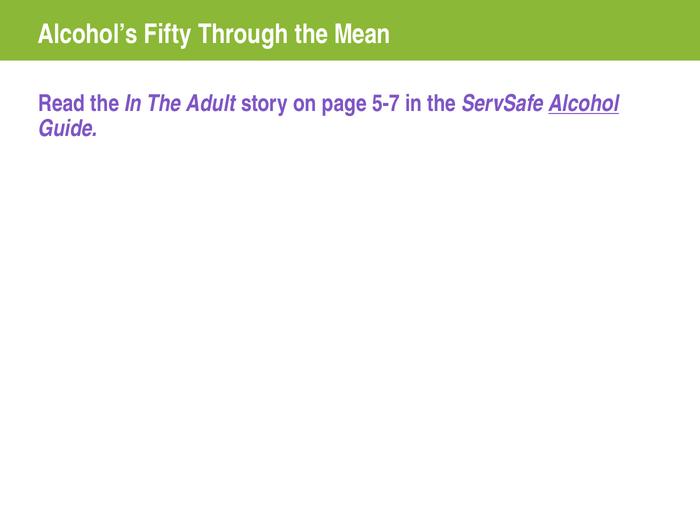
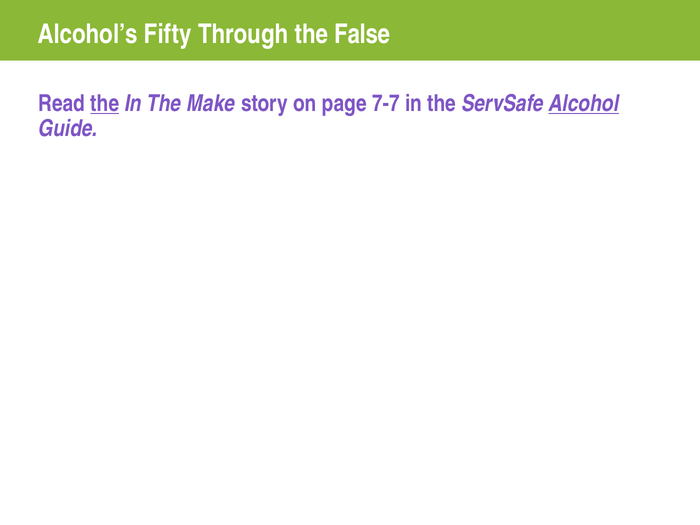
Mean: Mean -> False
the at (105, 103) underline: none -> present
Adult: Adult -> Make
5-7: 5-7 -> 7-7
